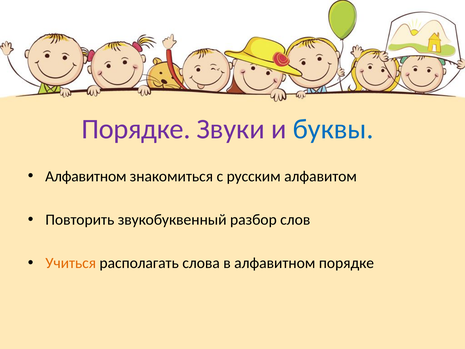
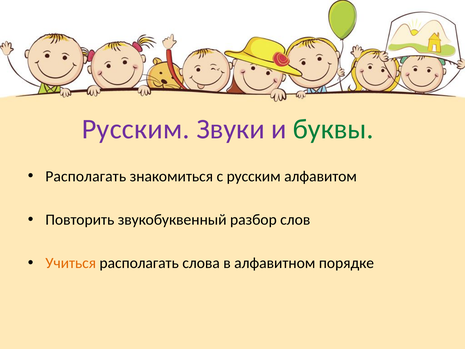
Порядке at (136, 129): Порядке -> Русским
буквы colour: blue -> green
Алфавитном at (86, 176): Алфавитном -> Располагать
